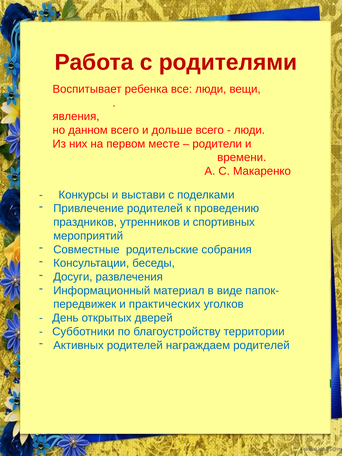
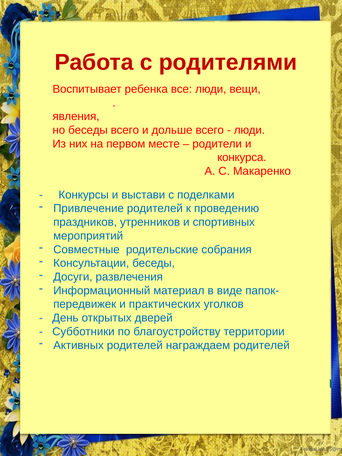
но данном: данном -> беседы
времени: времени -> конкурса
